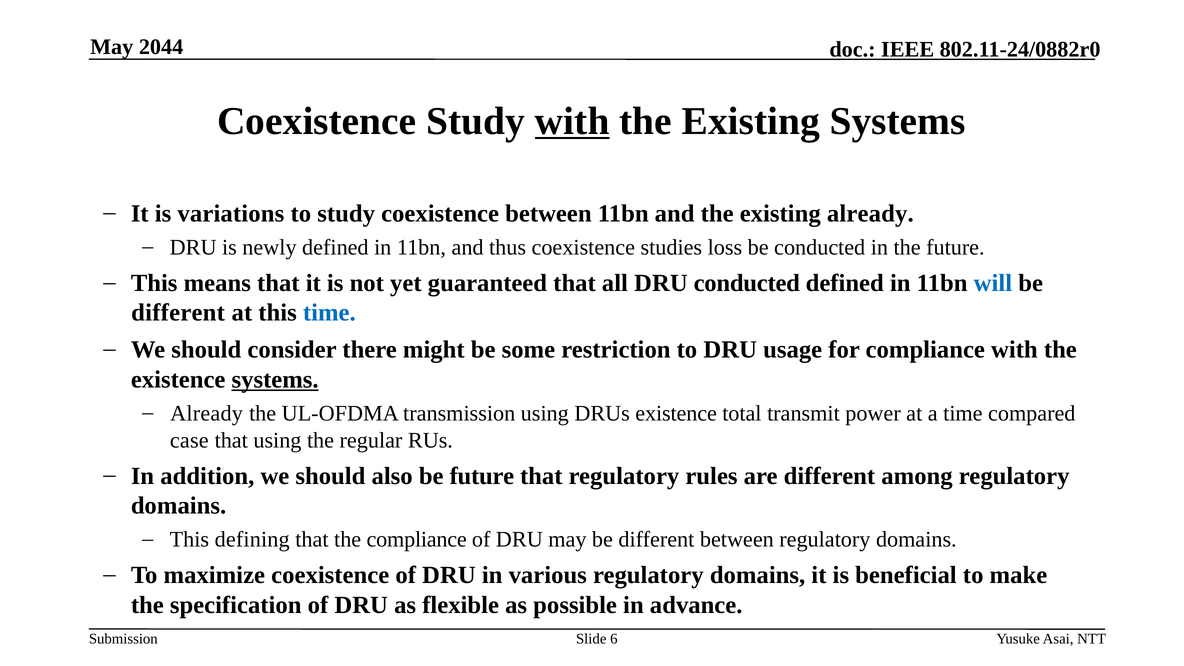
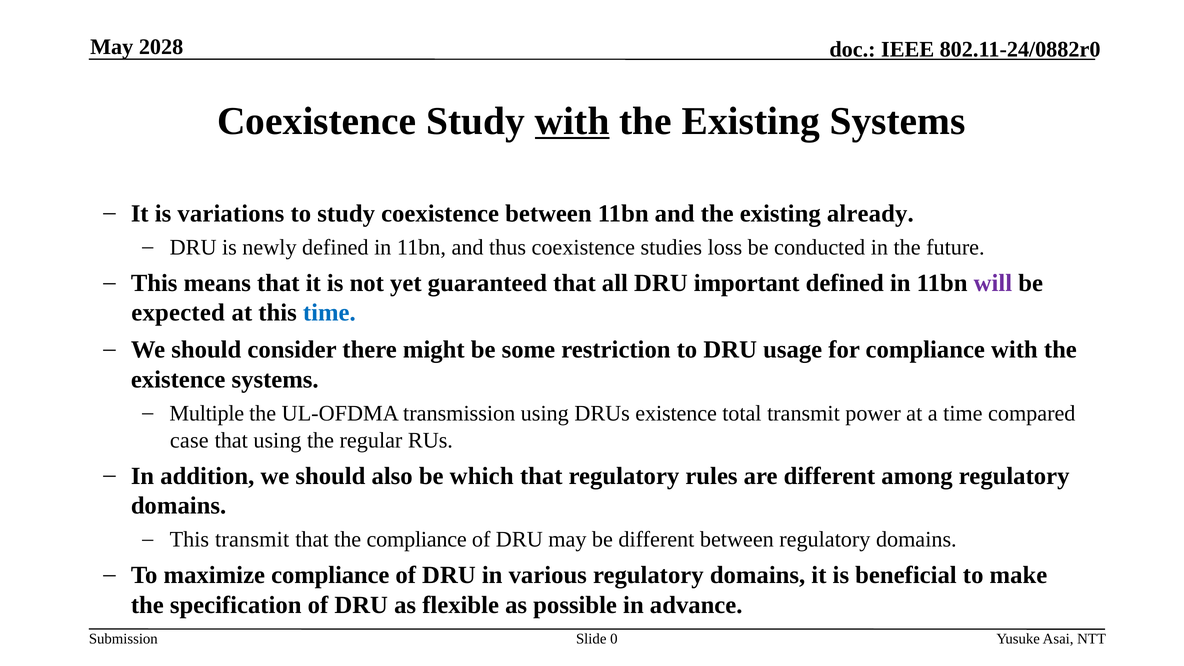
2044: 2044 -> 2028
DRU conducted: conducted -> important
will colour: blue -> purple
different at (178, 313): different -> expected
systems at (275, 379) underline: present -> none
Already at (207, 414): Already -> Multiple
be future: future -> which
This defining: defining -> transmit
maximize coexistence: coexistence -> compliance
6: 6 -> 0
